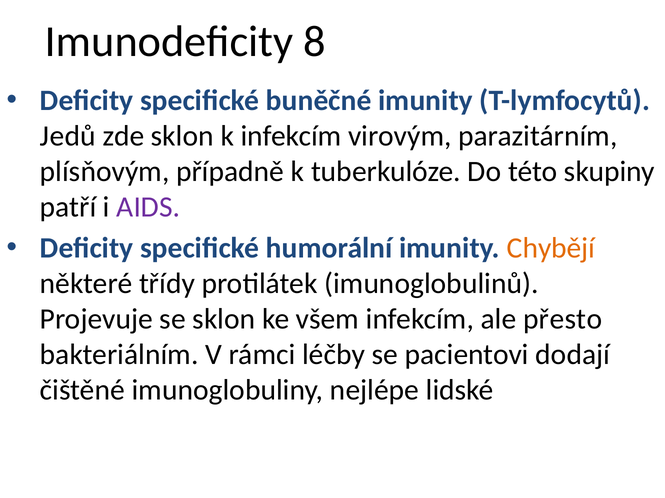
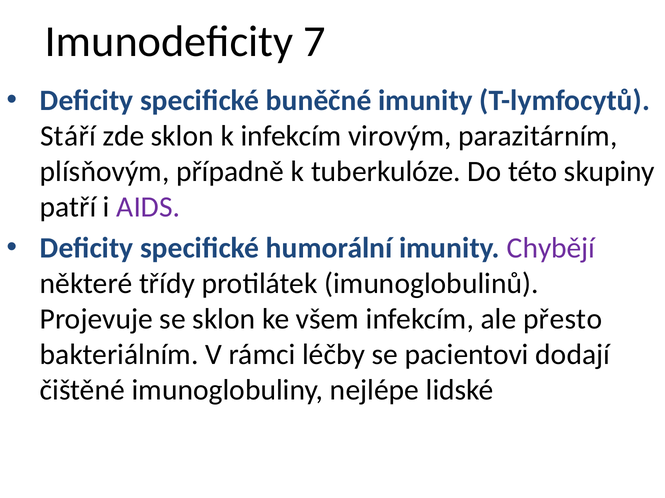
8: 8 -> 7
Jedů: Jedů -> Stáří
Chybějí colour: orange -> purple
